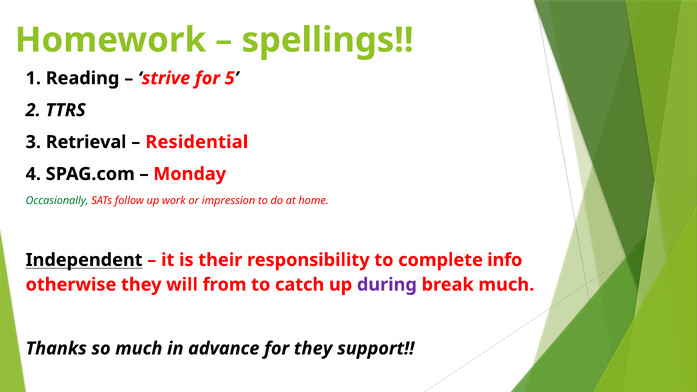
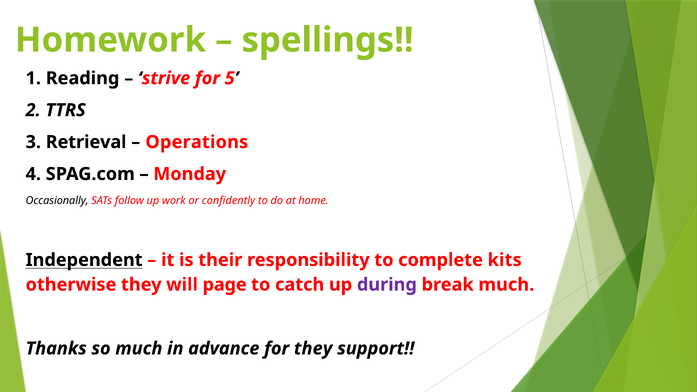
Residential: Residential -> Operations
Occasionally colour: green -> black
impression: impression -> confidently
info: info -> kits
from: from -> page
